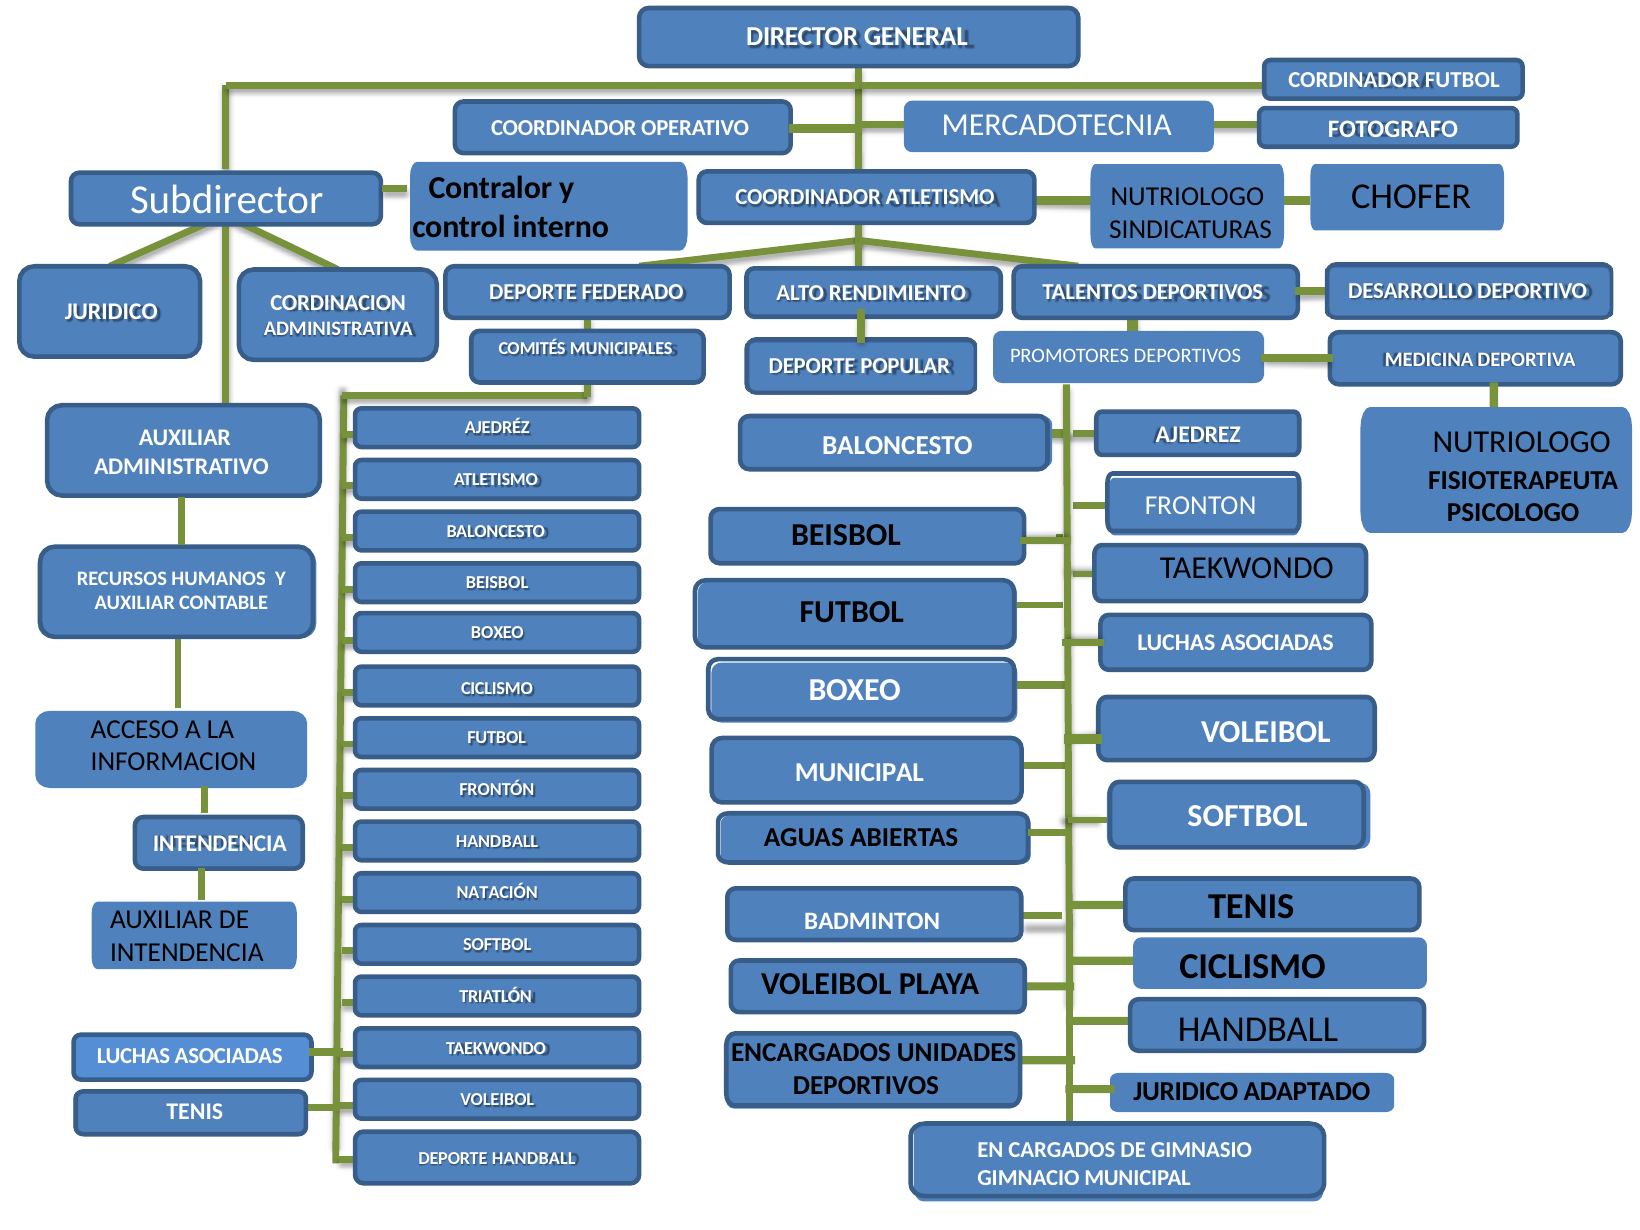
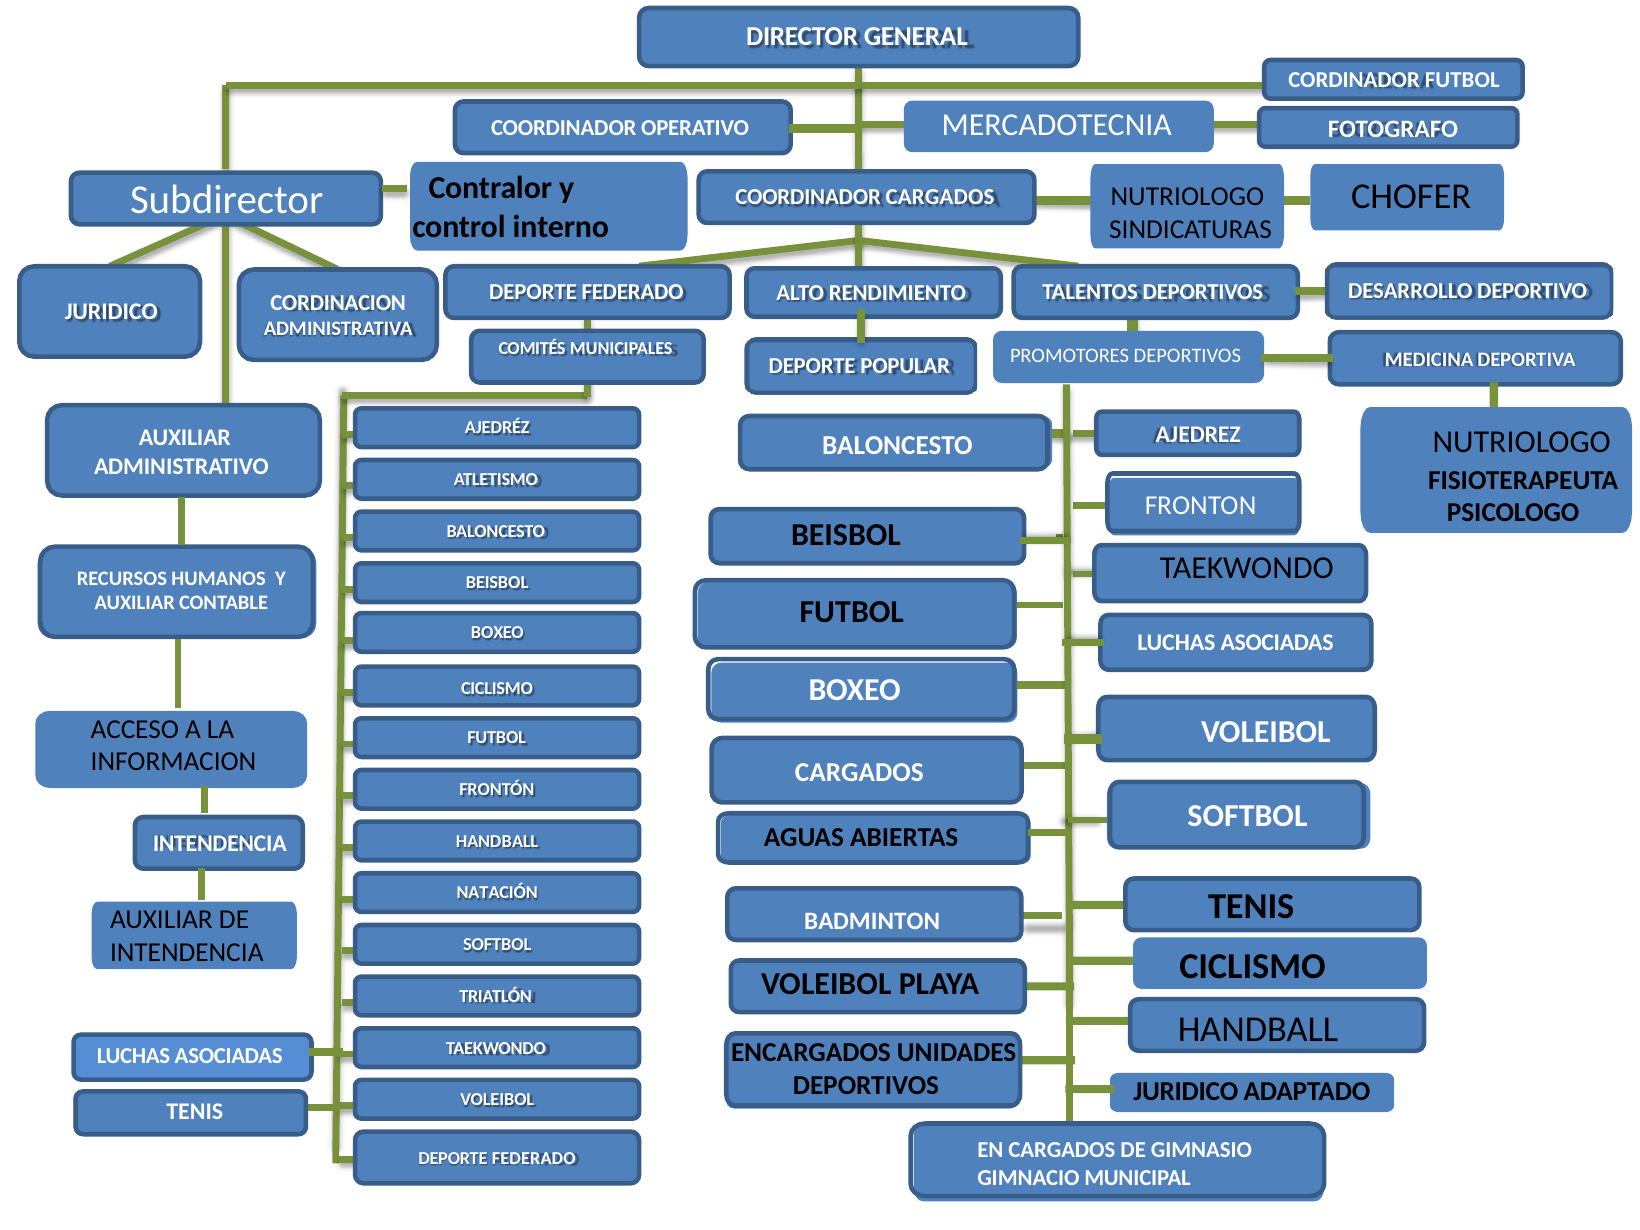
COORDINADOR ATLETISMO: ATLETISMO -> CARGADOS
MUNICIPAL at (859, 772): MUNICIPAL -> CARGADOS
HANDBALL at (534, 1159): HANDBALL -> FEDERADO
